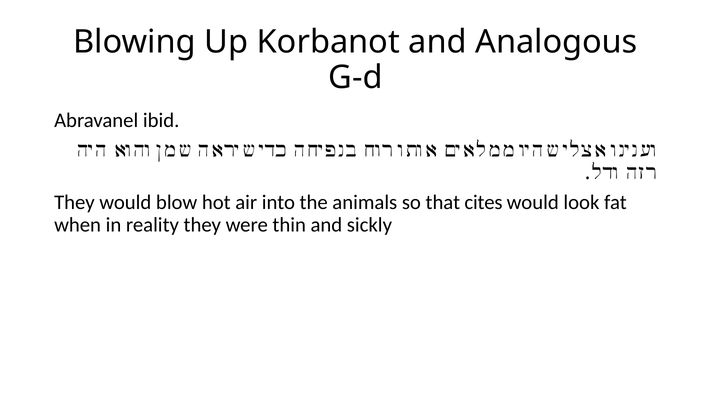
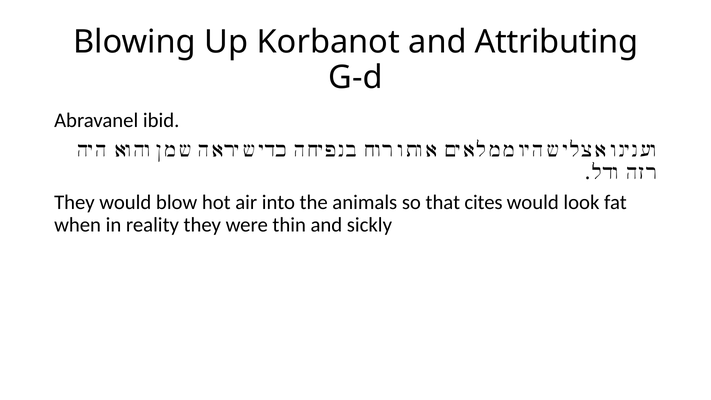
Analogous: Analogous -> Attributing
